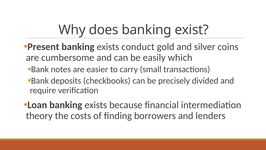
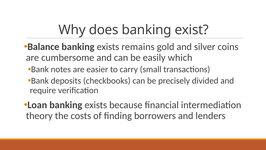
Present: Present -> Balance
conduct: conduct -> remains
